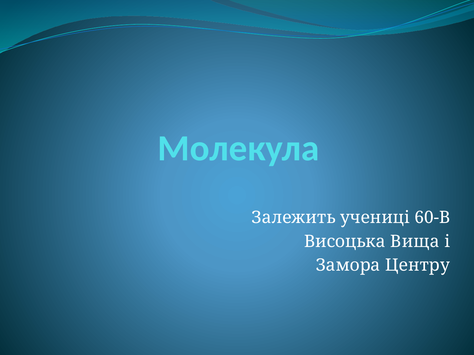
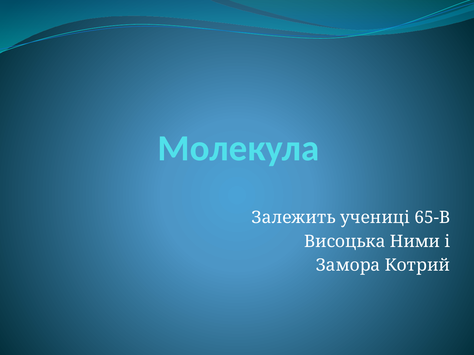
60-В: 60-В -> 65-В
Вища: Вища -> Ними
Центру: Центру -> Котрий
